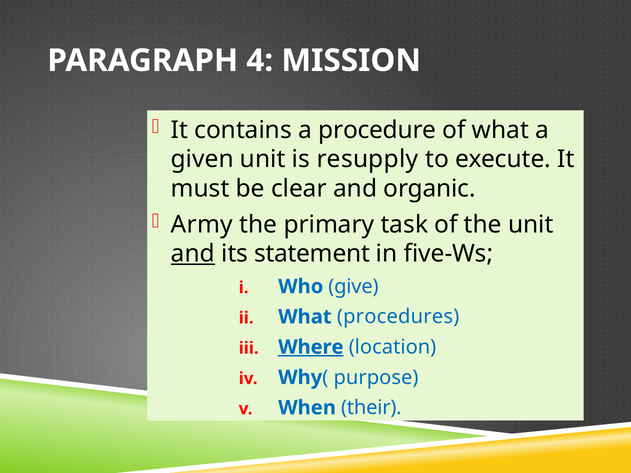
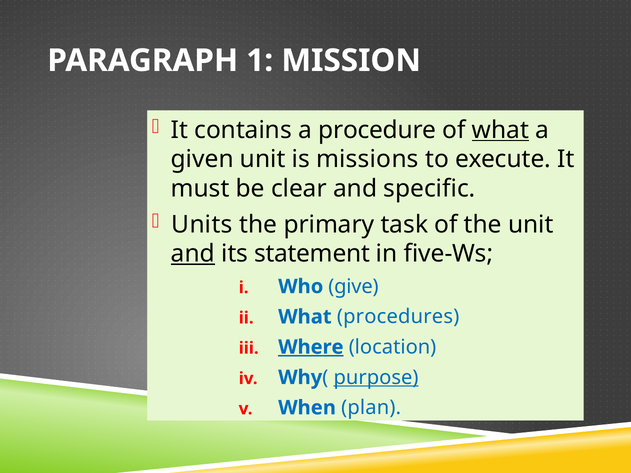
4: 4 -> 1
what at (501, 130) underline: none -> present
resupply: resupply -> missions
organic: organic -> specific
Army: Army -> Units
purpose underline: none -> present
their: their -> plan
